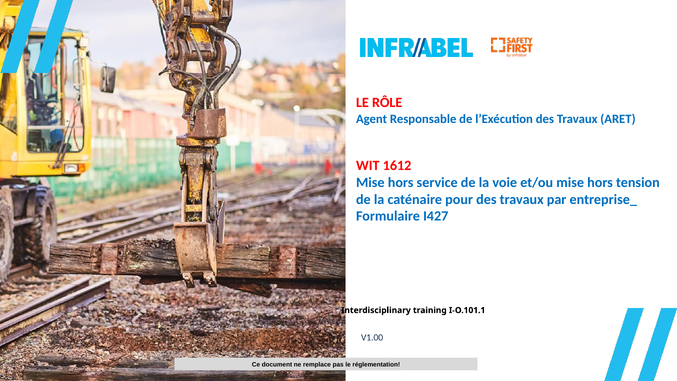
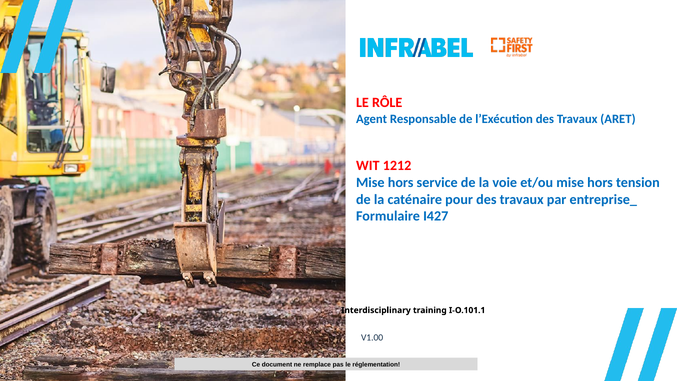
1612: 1612 -> 1212
